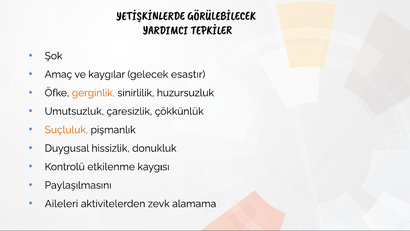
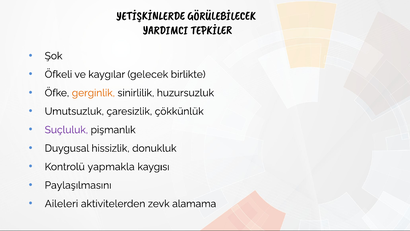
Amaç: Amaç -> Öfkeli
esastır: esastır -> birlikte
Suçluluk colour: orange -> purple
etkilenme: etkilenme -> yapmakla
